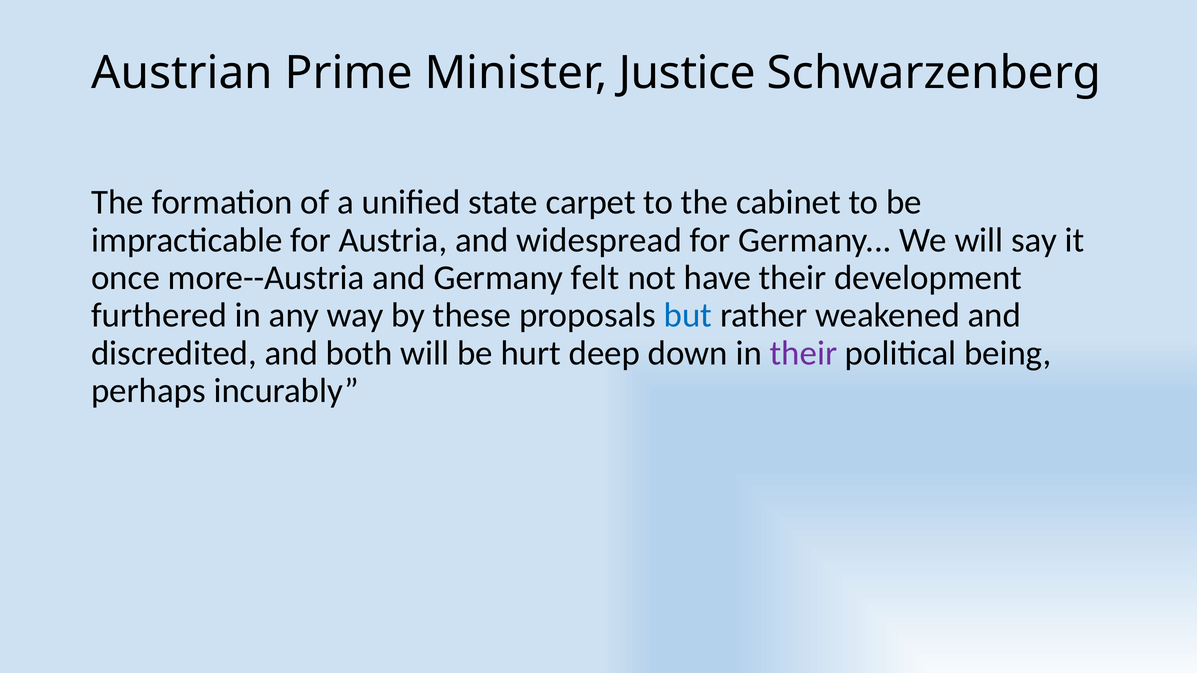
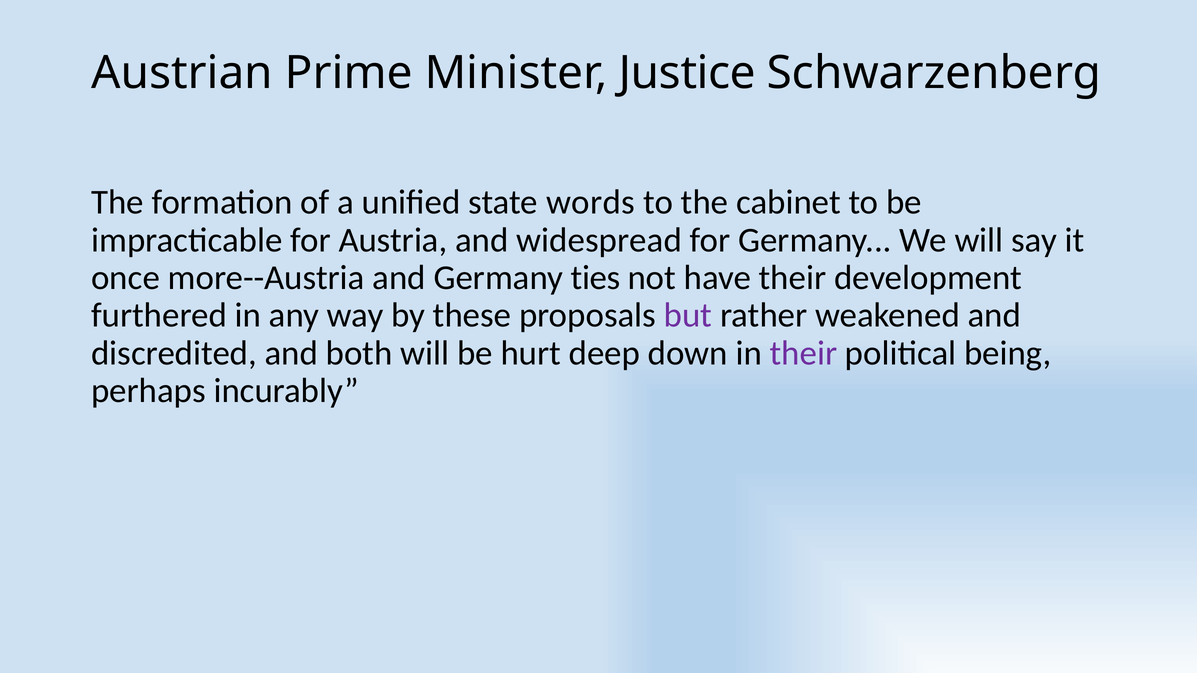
carpet: carpet -> words
felt: felt -> ties
but colour: blue -> purple
